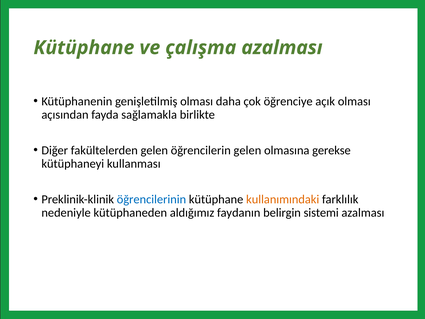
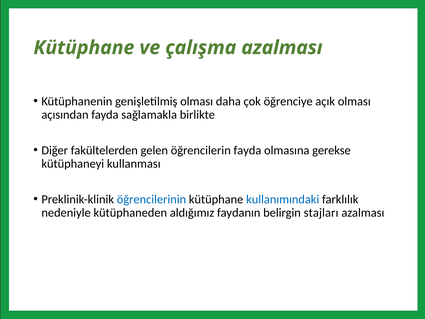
öğrencilerin gelen: gelen -> fayda
kullanımındaki colour: orange -> blue
sistemi: sistemi -> stajları
